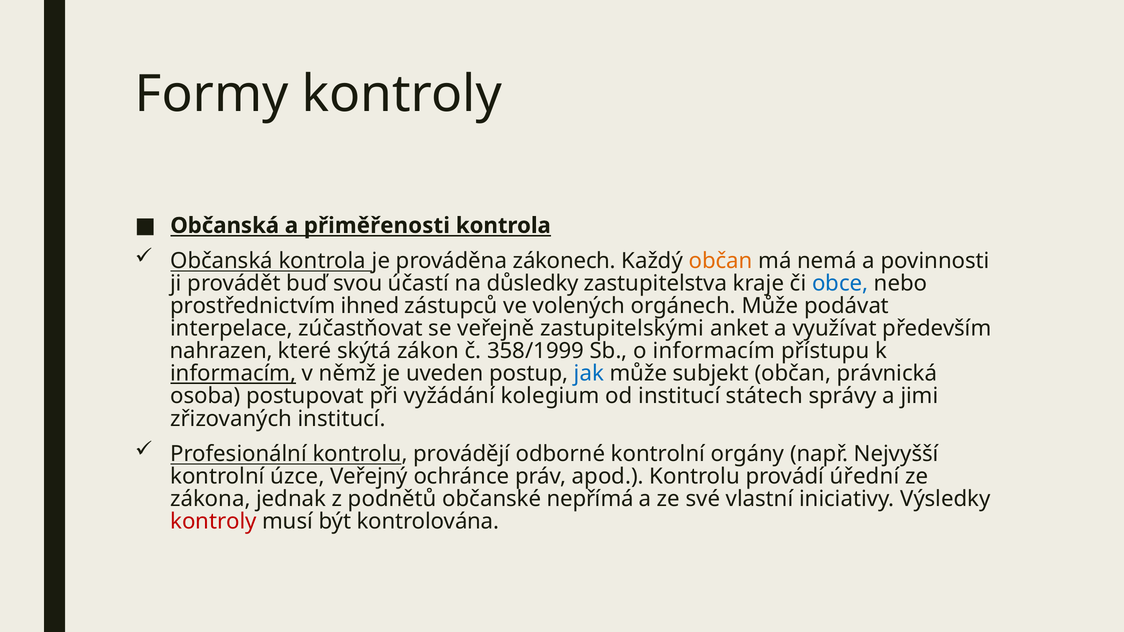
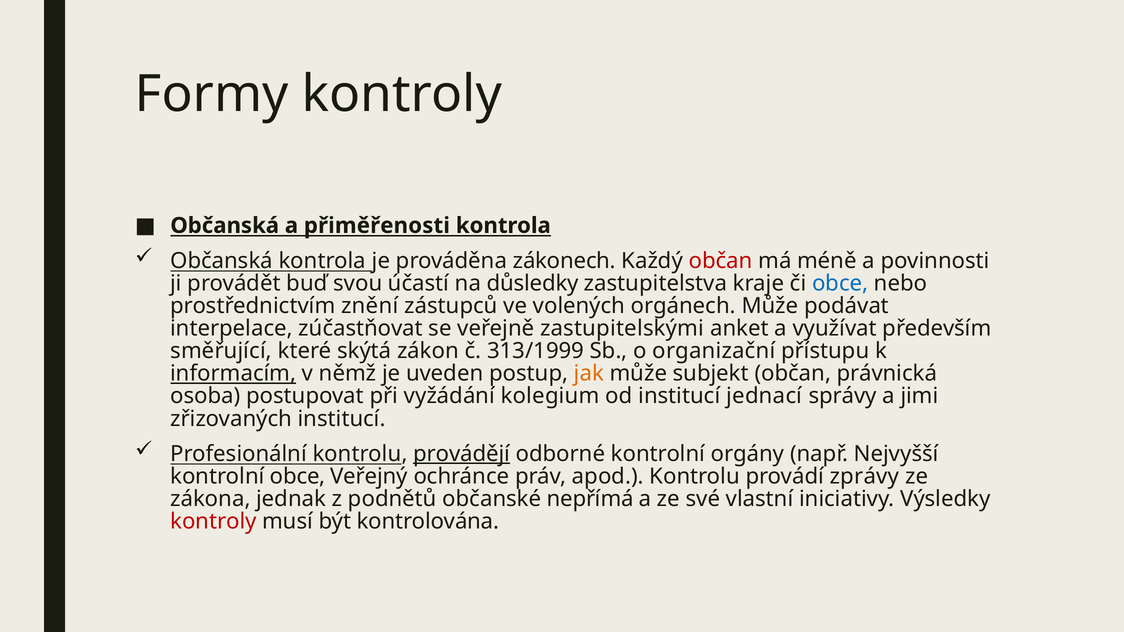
občan at (721, 261) colour: orange -> red
nemá: nemá -> méně
ihned: ihned -> znění
nahrazen: nahrazen -> směřující
358/1999: 358/1999 -> 313/1999
o informacím: informacím -> organizační
jak colour: blue -> orange
státech: státech -> jednací
provádějí underline: none -> present
kontrolní úzce: úzce -> obce
úřední: úřední -> zprávy
